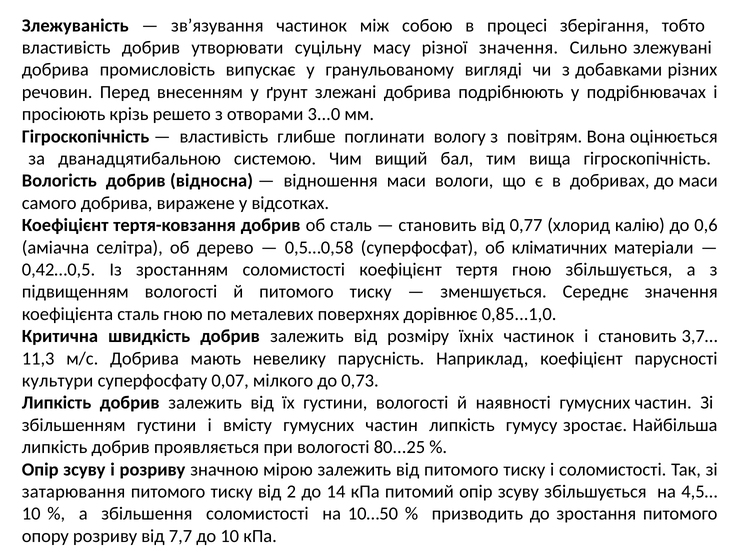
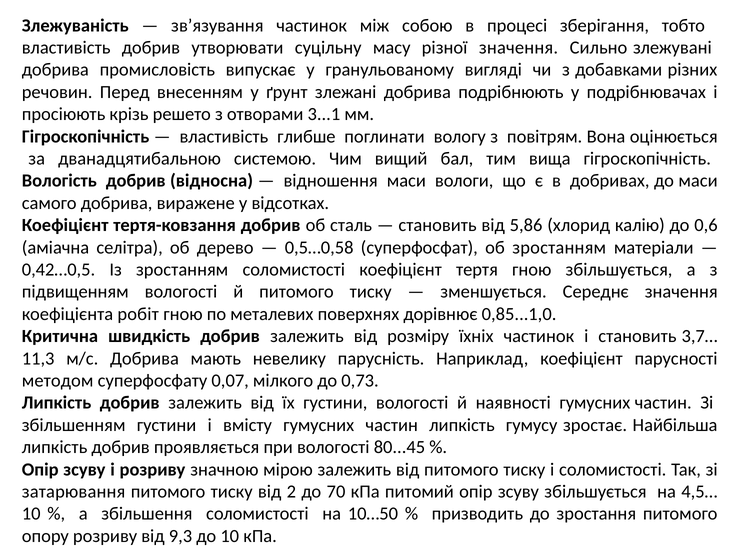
3...0: 3...0 -> 3...1
0,77: 0,77 -> 5,86
об кліматичних: кліматичних -> зростанням
коефіцієнта сталь: сталь -> робіт
культури: культури -> методом
80...25: 80...25 -> 80...45
14: 14 -> 70
7,7: 7,7 -> 9,3
